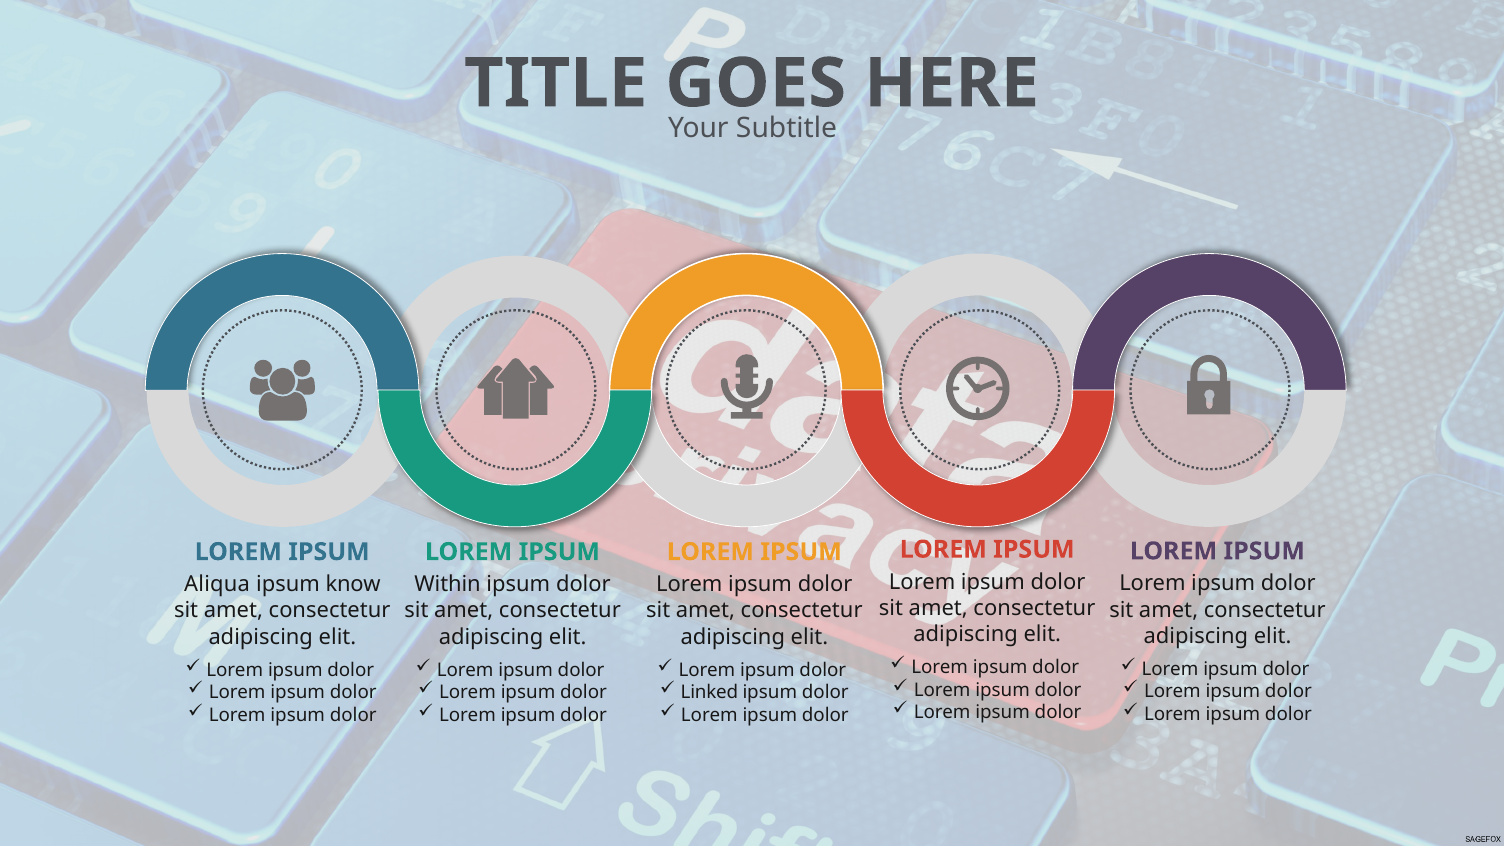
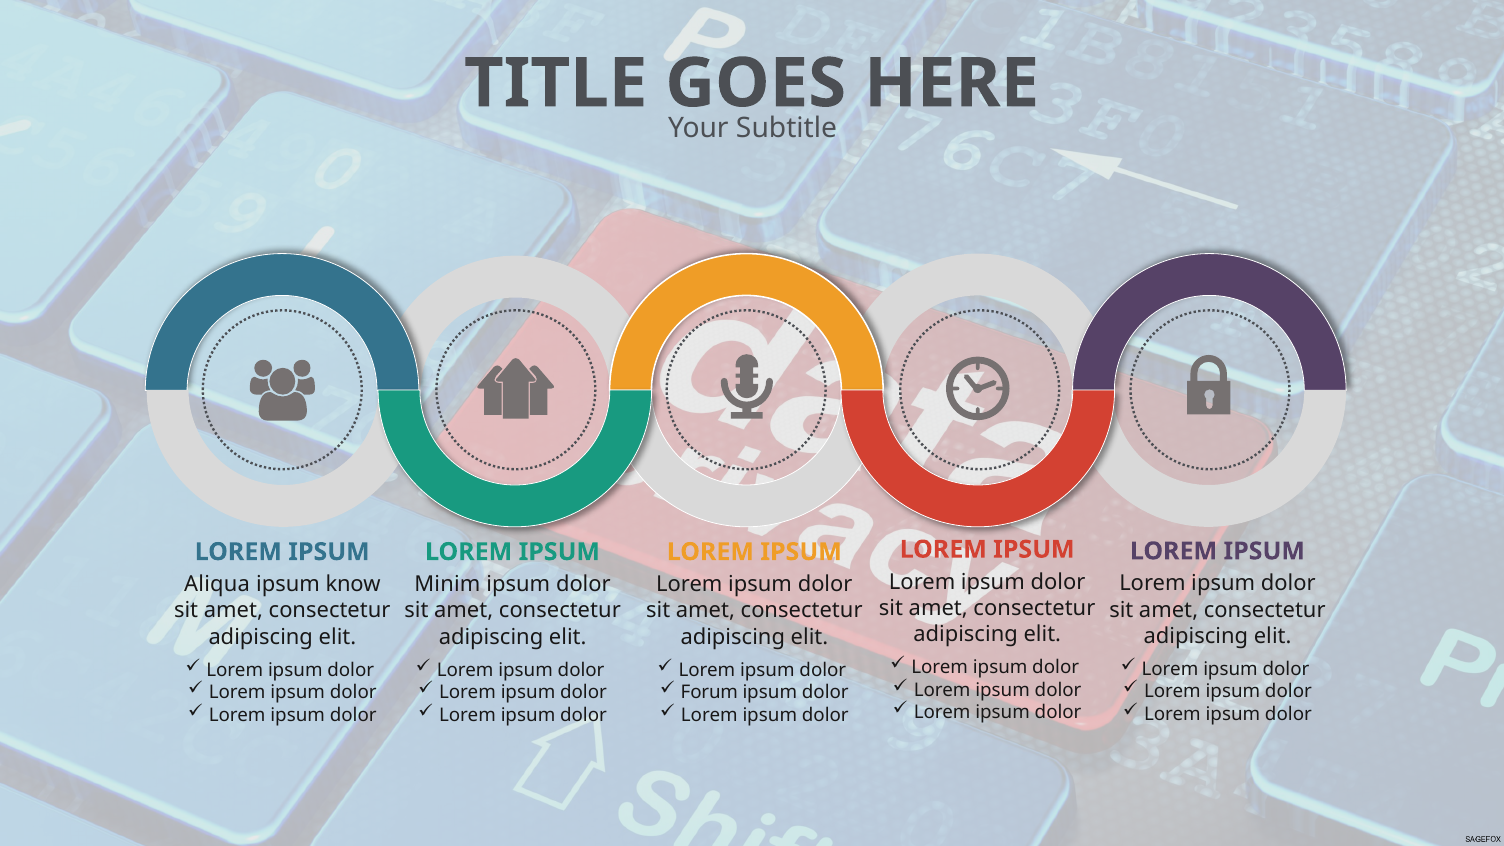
Within: Within -> Minim
Linked: Linked -> Forum
